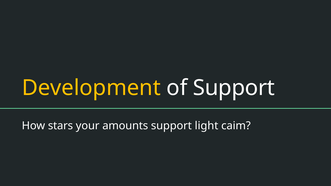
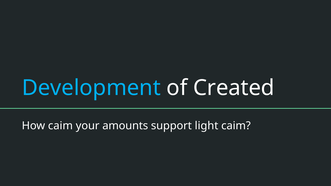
Development colour: yellow -> light blue
of Support: Support -> Created
How stars: stars -> caim
